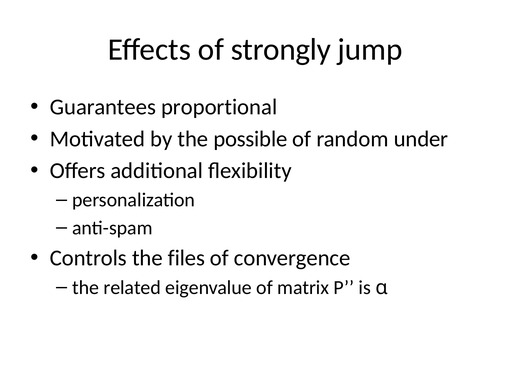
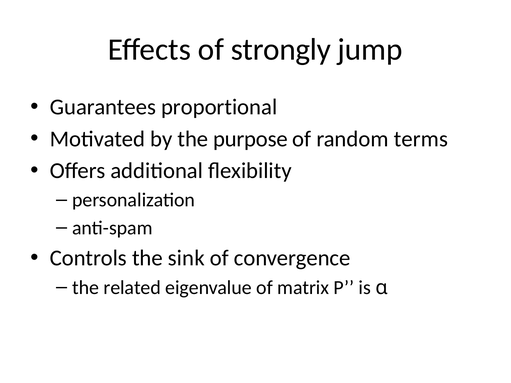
possible: possible -> purpose
under: under -> terms
files: files -> sink
